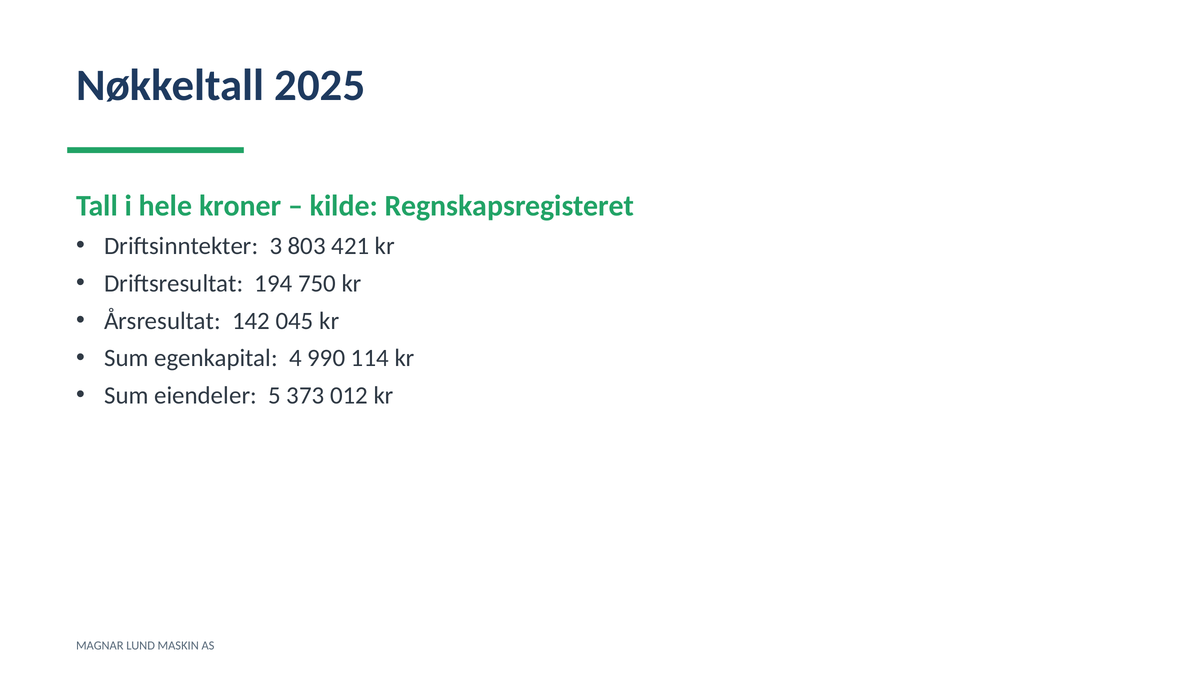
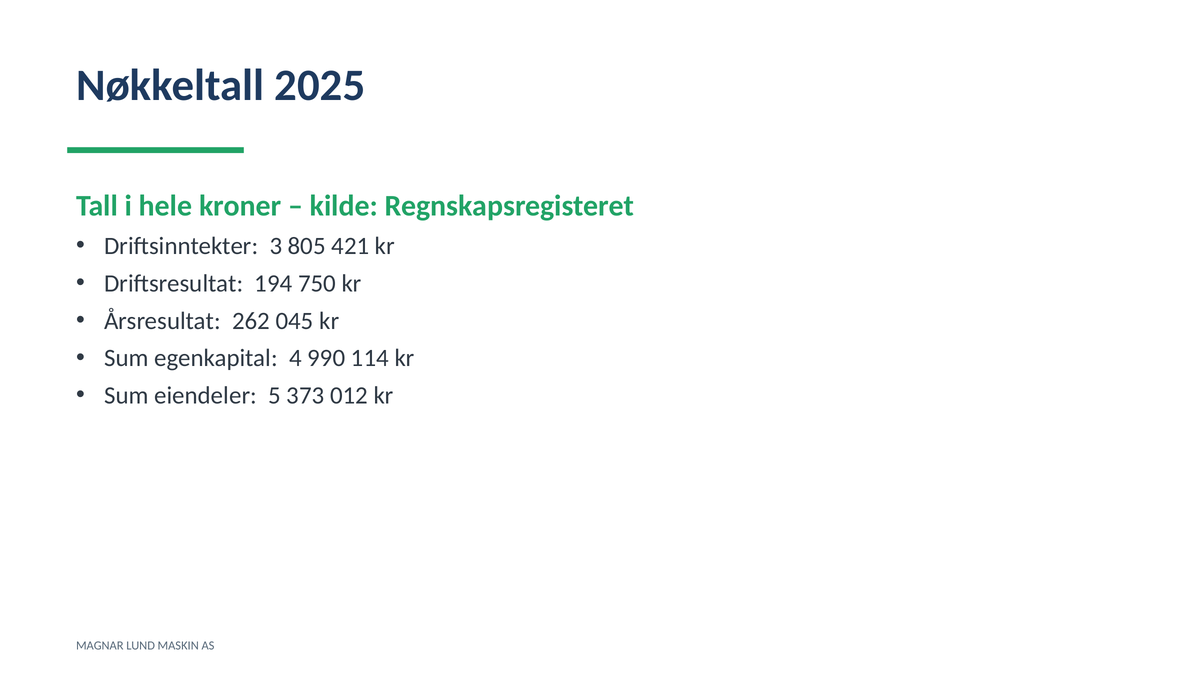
803: 803 -> 805
142: 142 -> 262
